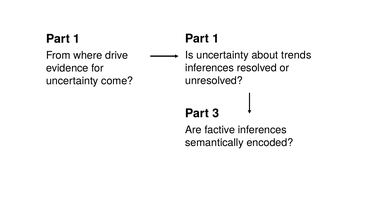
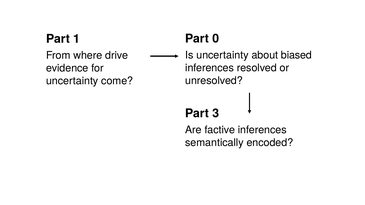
1 at (216, 39): 1 -> 0
trends: trends -> biased
